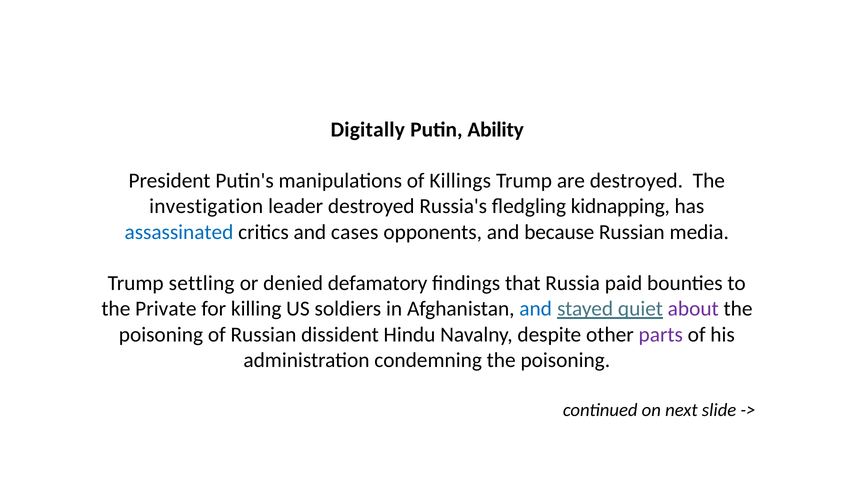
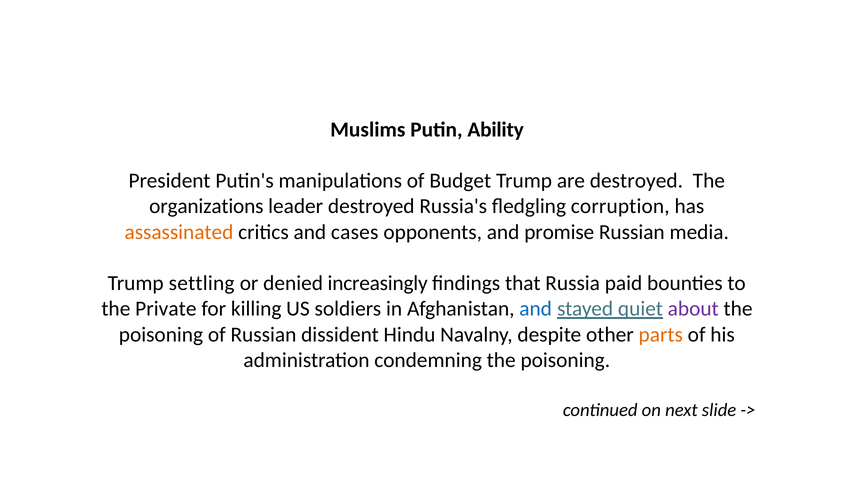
Digitally: Digitally -> Muslims
Killings: Killings -> Budget
investigation: investigation -> organizations
kidnapping: kidnapping -> corruption
assassinated colour: blue -> orange
because: because -> promise
defamatory: defamatory -> increasingly
parts colour: purple -> orange
